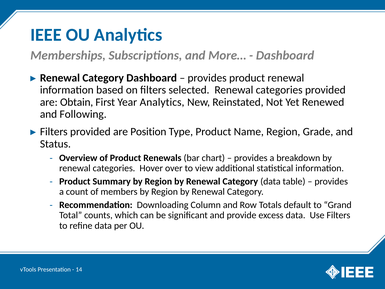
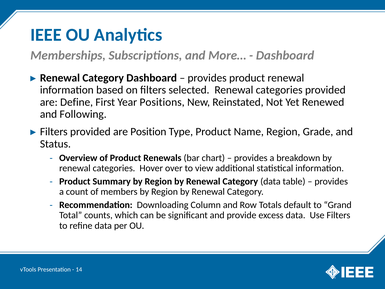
Obtain: Obtain -> Define
Year Analytics: Analytics -> Positions
